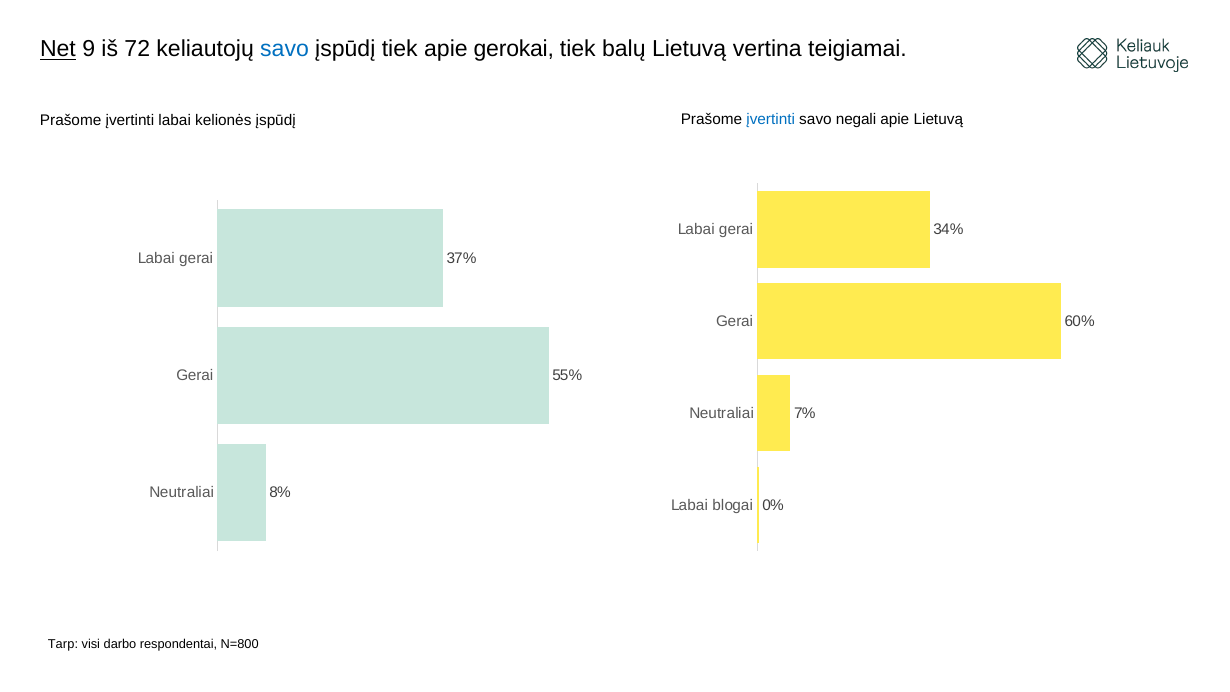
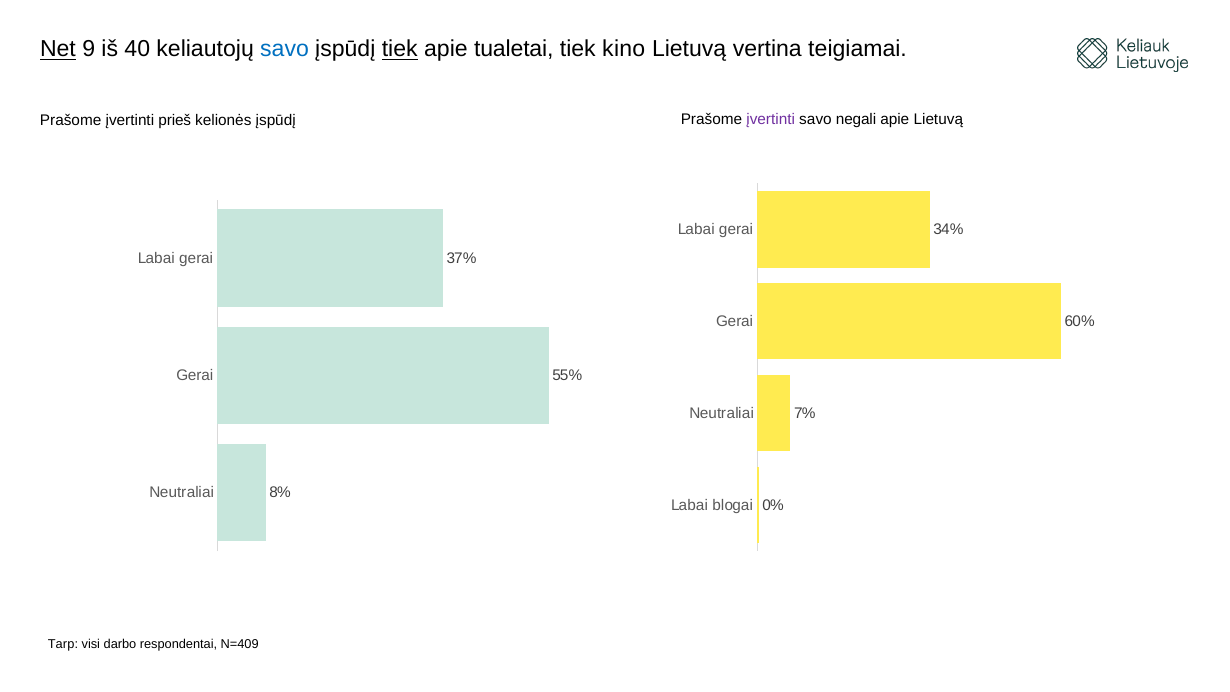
72: 72 -> 40
tiek at (400, 49) underline: none -> present
gerokai: gerokai -> tualetai
balų: balų -> kino
įvertinti labai: labai -> prieš
įvertinti at (771, 119) colour: blue -> purple
N=800: N=800 -> N=409
